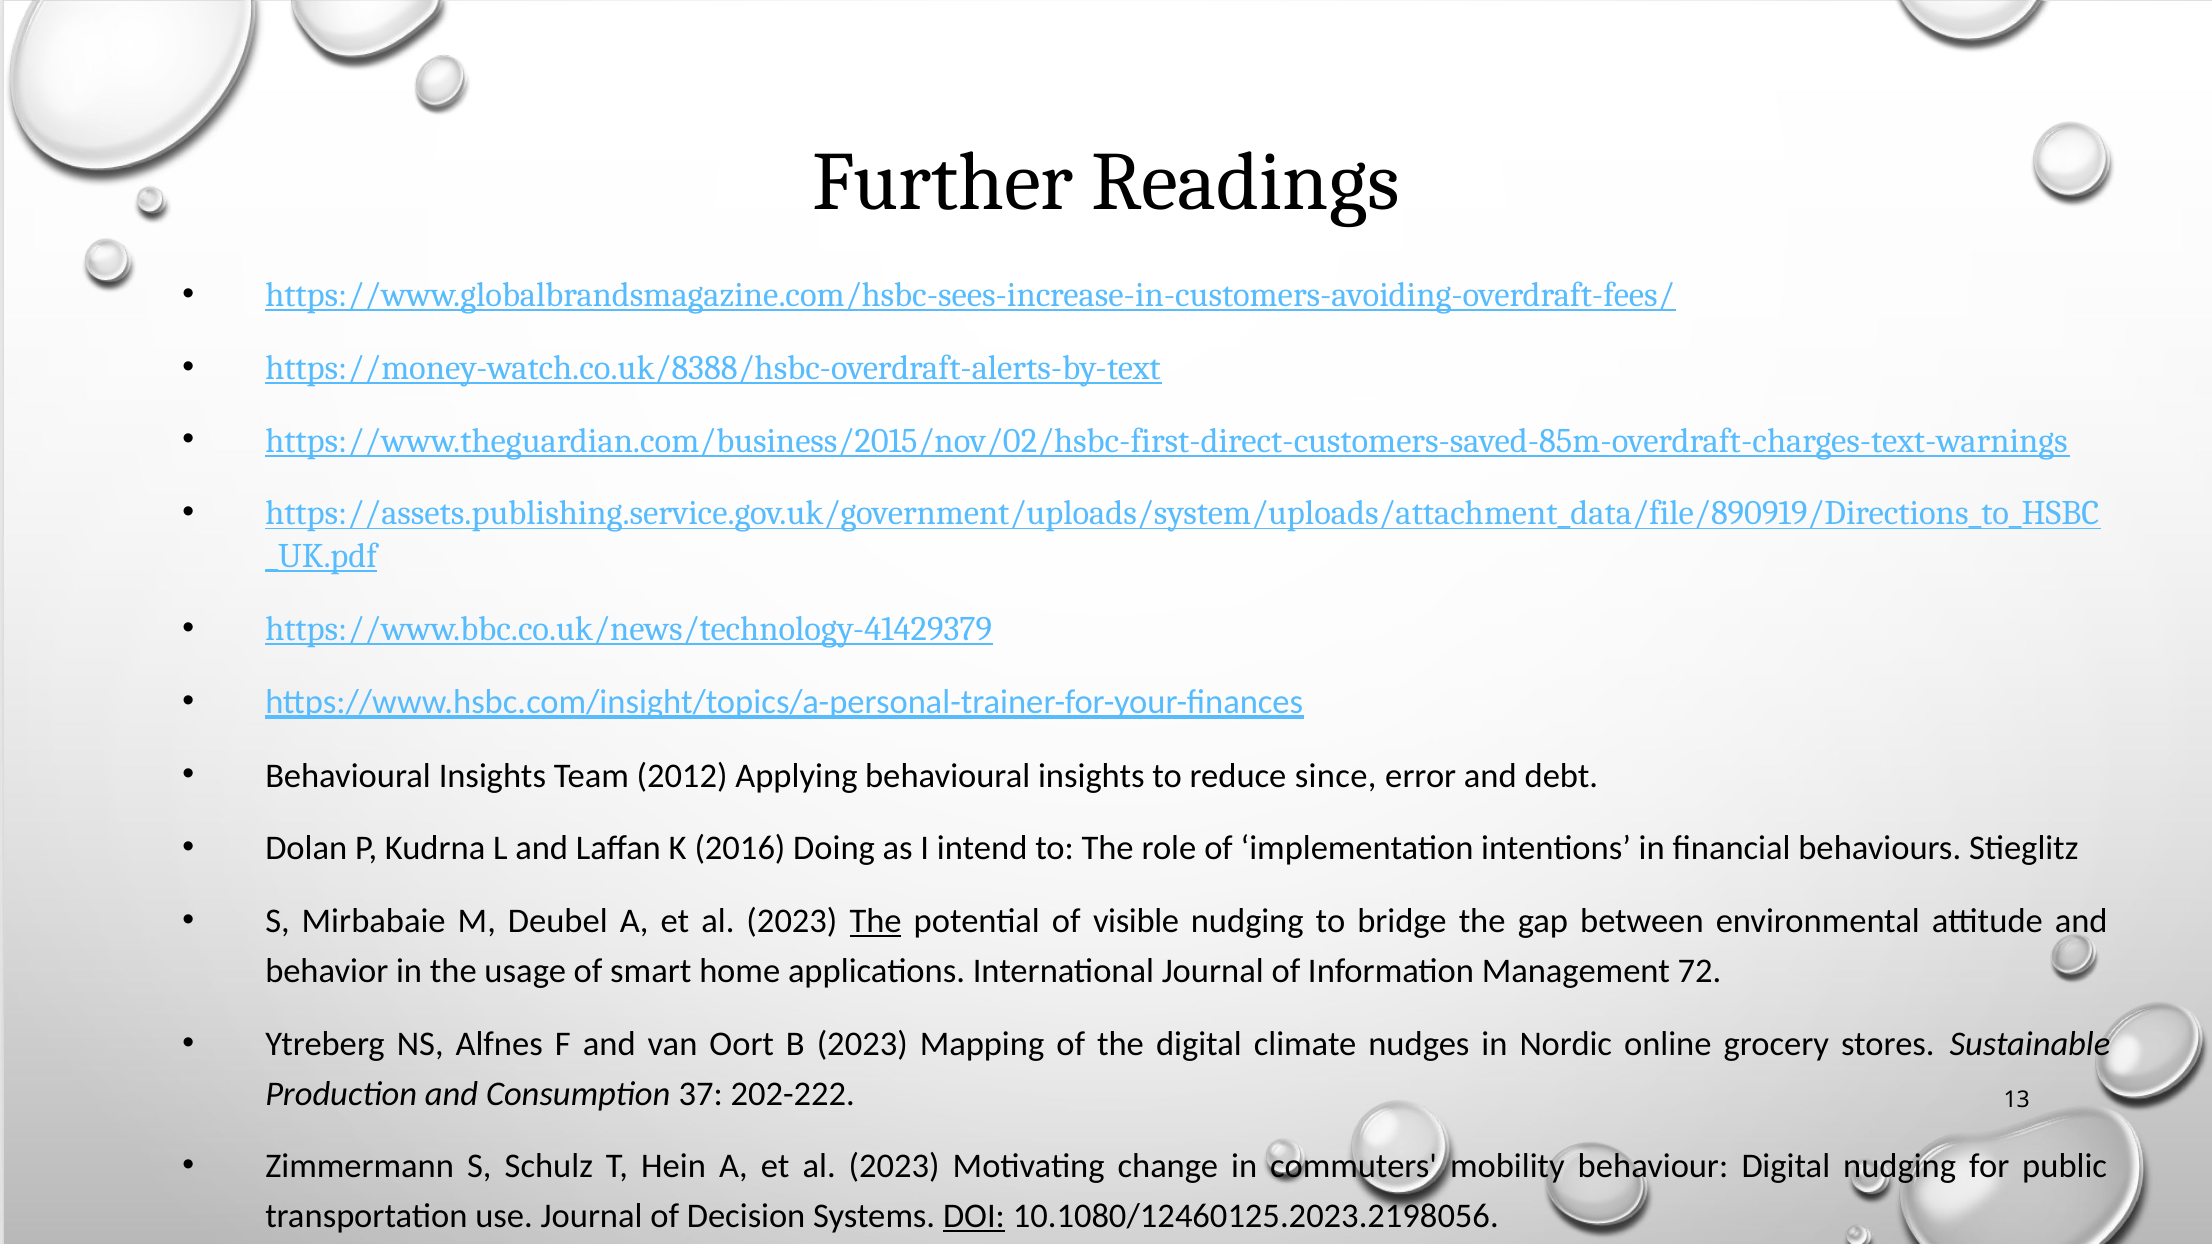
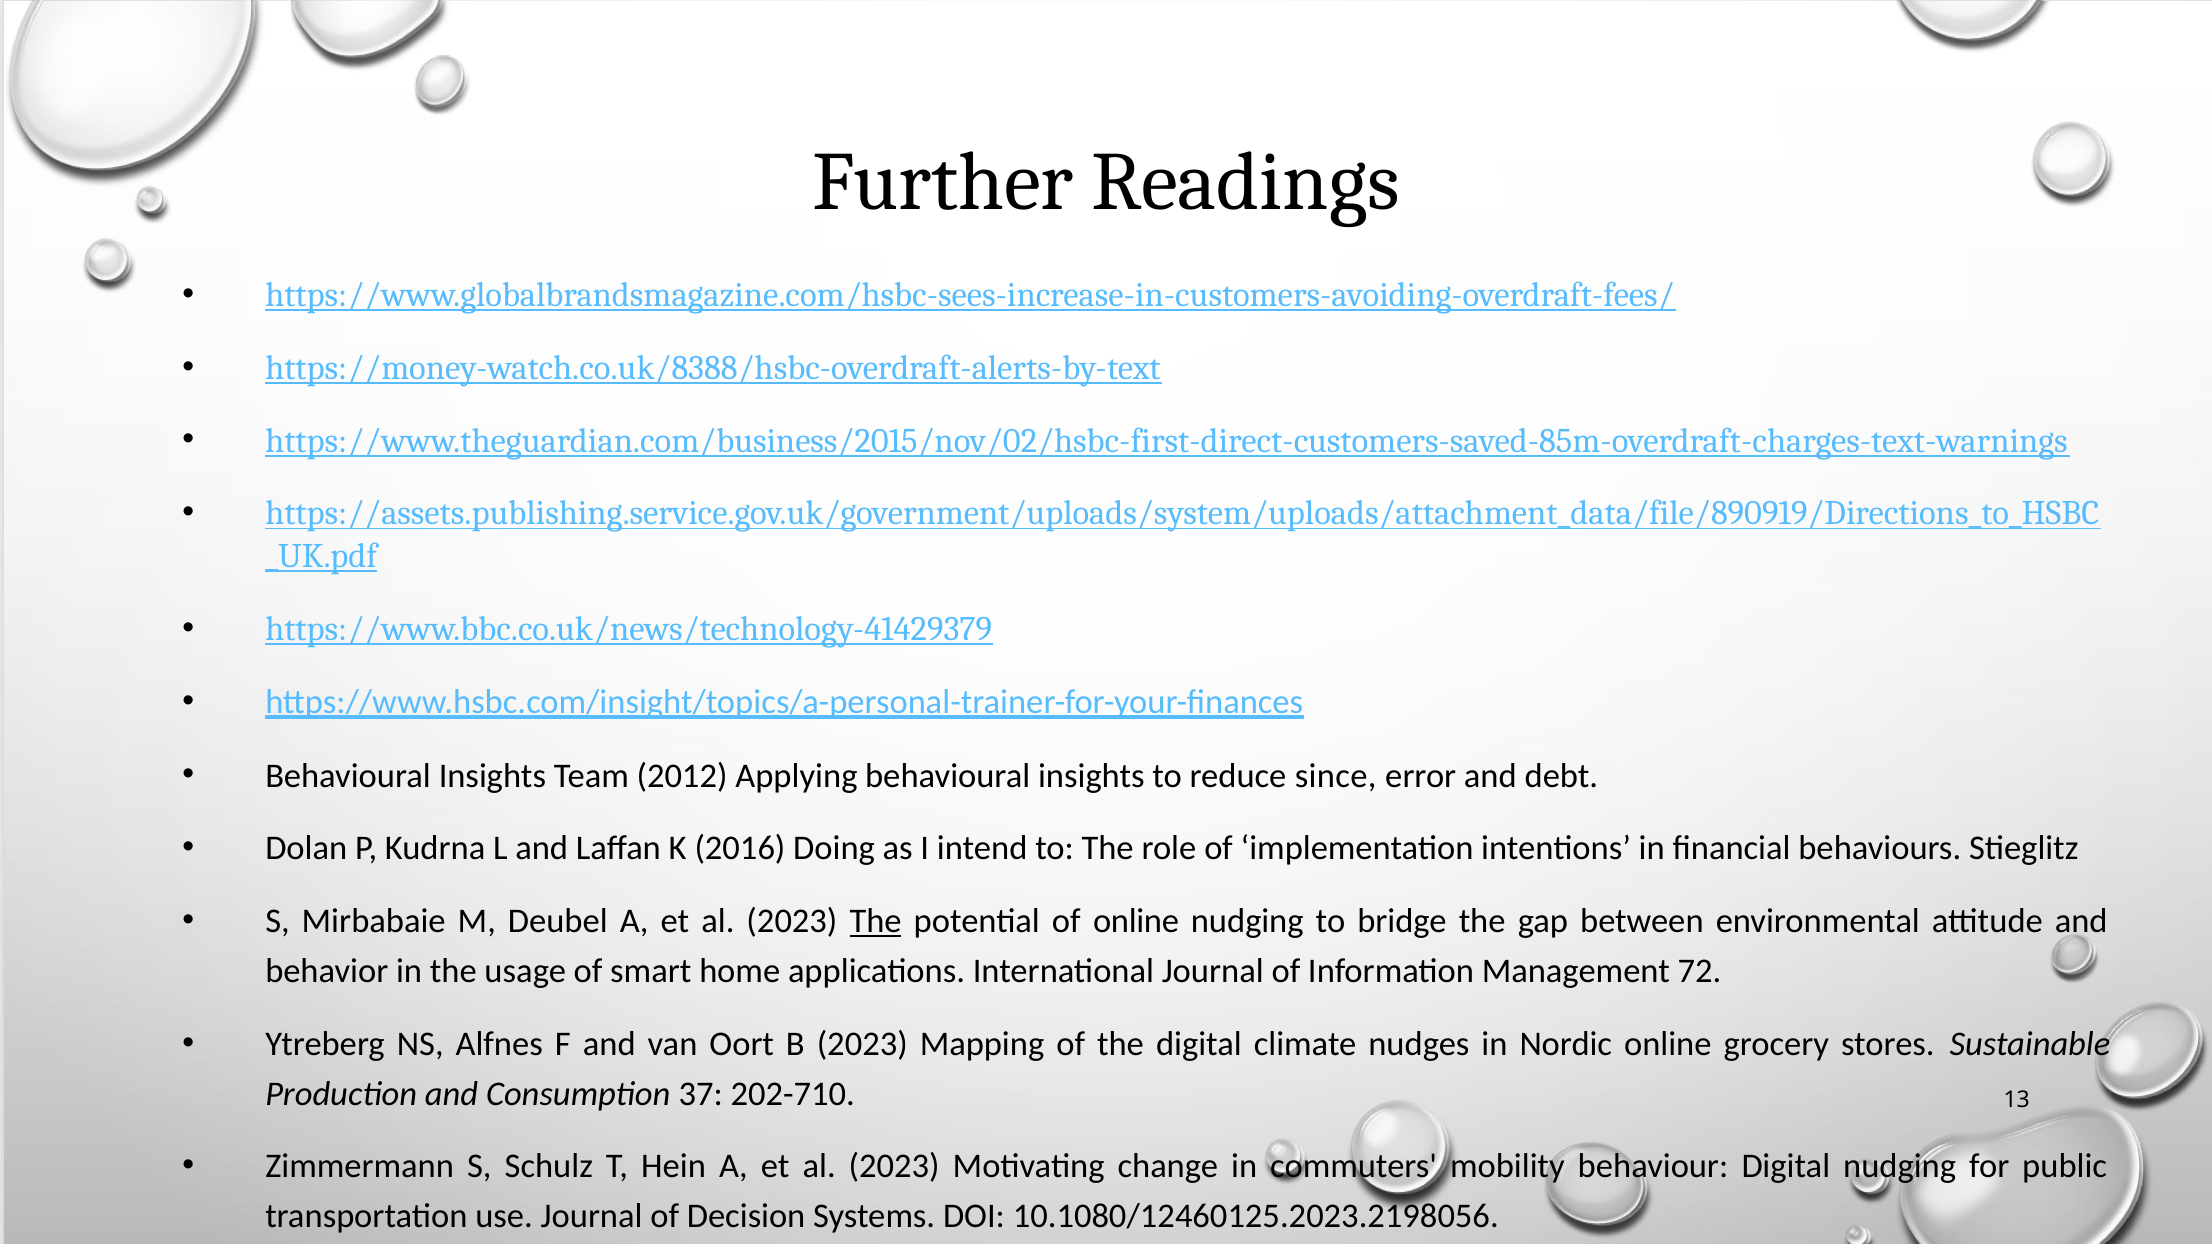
of visible: visible -> online
202-222: 202-222 -> 202-710
DOI underline: present -> none
